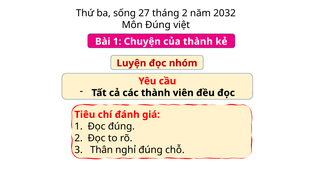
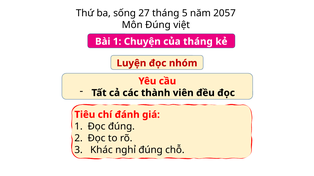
tháng 2: 2 -> 5
2032: 2032 -> 2057
của thành: thành -> tháng
Thân: Thân -> Khác
